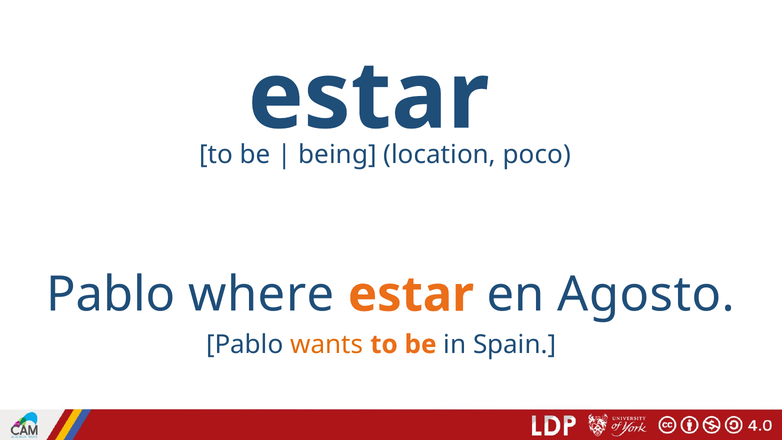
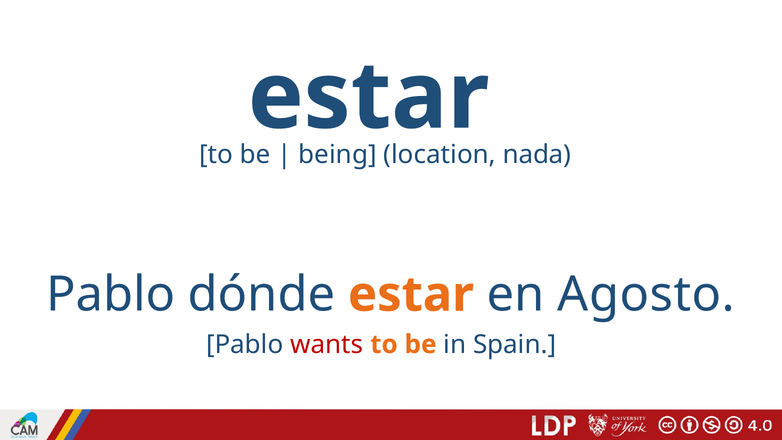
poco: poco -> nada
where: where -> dónde
wants colour: orange -> red
